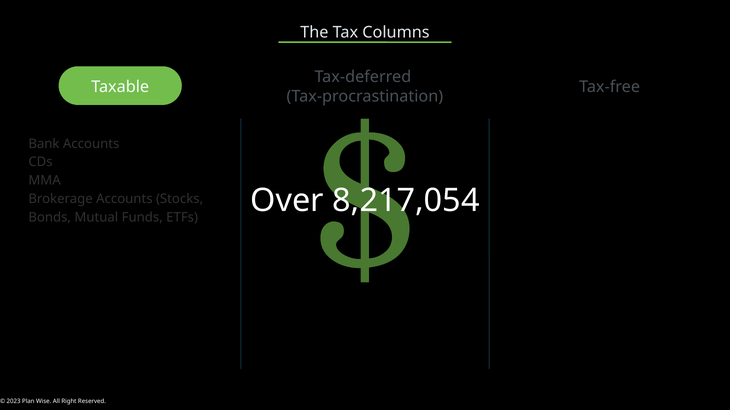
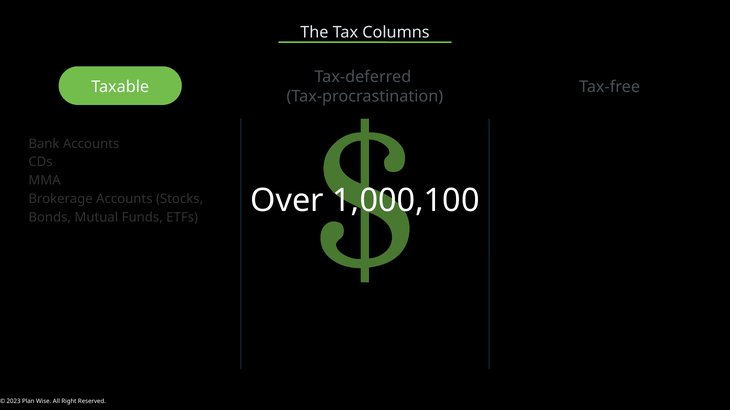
8,217,054: 8,217,054 -> 1,000,100
